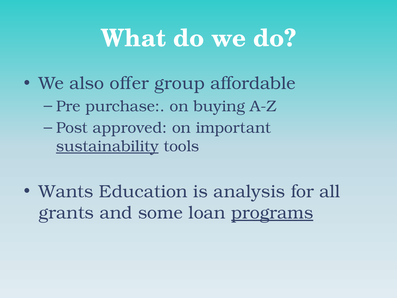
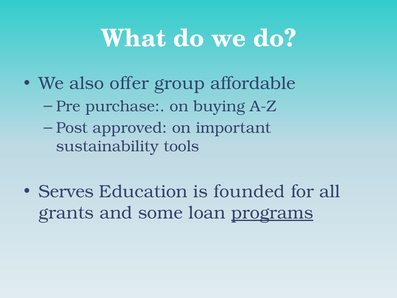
sustainability underline: present -> none
Wants: Wants -> Serves
analysis: analysis -> founded
